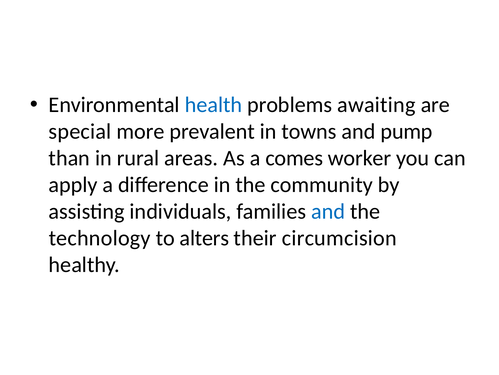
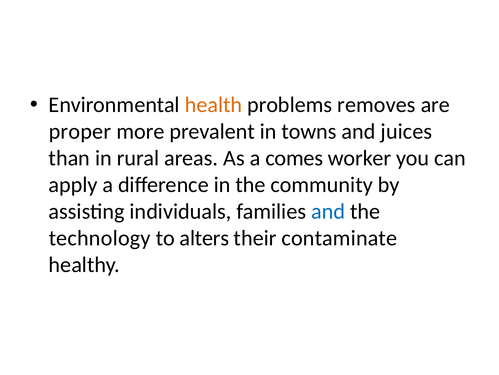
health colour: blue -> orange
awaiting: awaiting -> removes
special: special -> proper
pump: pump -> juices
circumcision: circumcision -> contaminate
